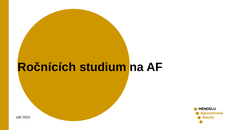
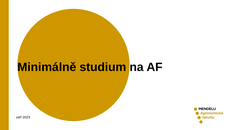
Ročnících: Ročnících -> Minimálně
